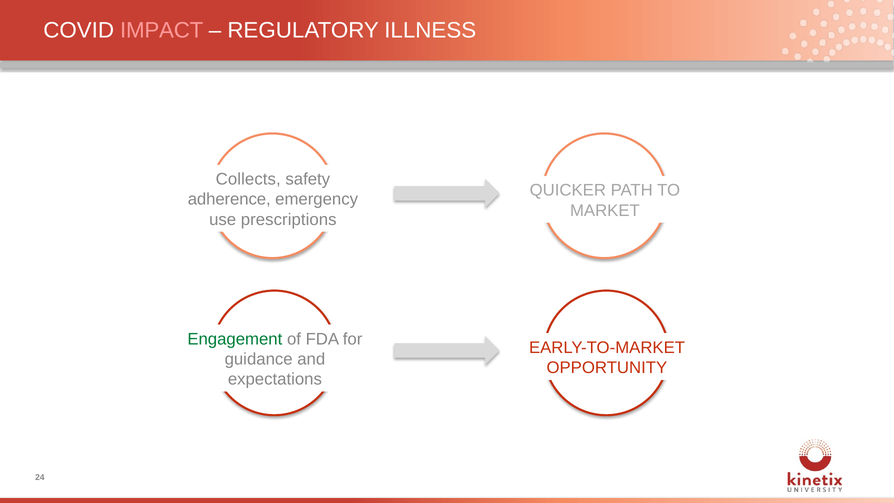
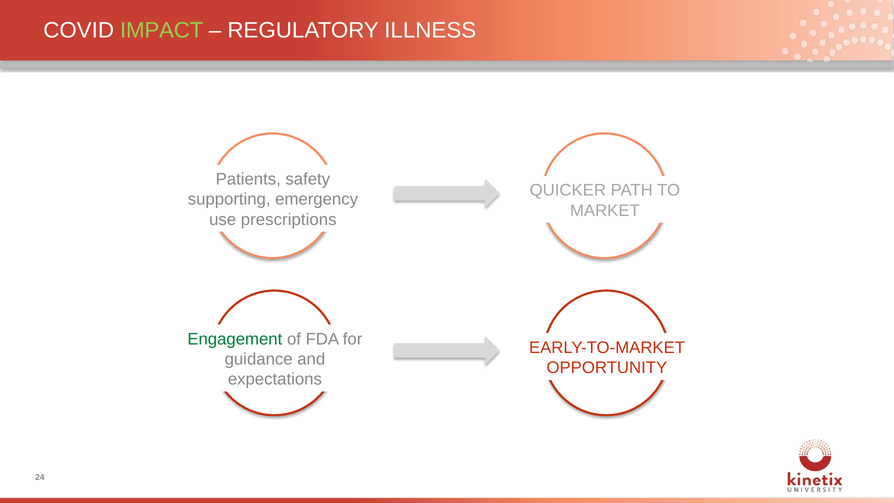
IMPACT colour: pink -> light green
Collects: Collects -> Patients
adherence: adherence -> supporting
